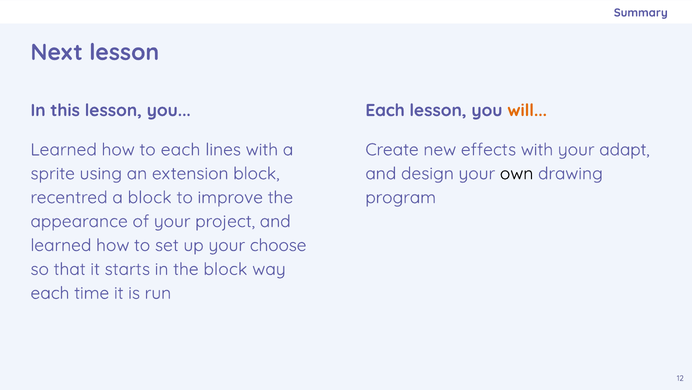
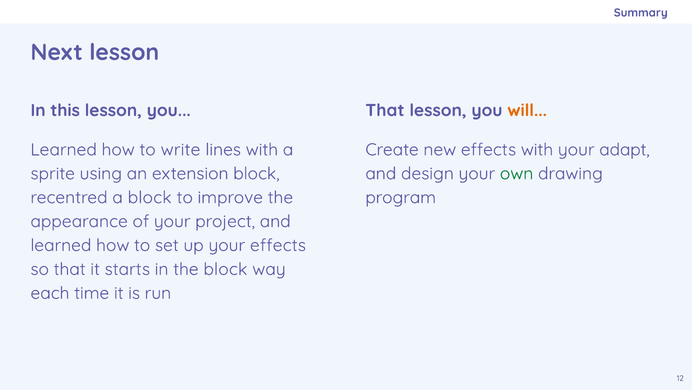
Each at (385, 110): Each -> That
to each: each -> write
own colour: black -> green
your choose: choose -> effects
